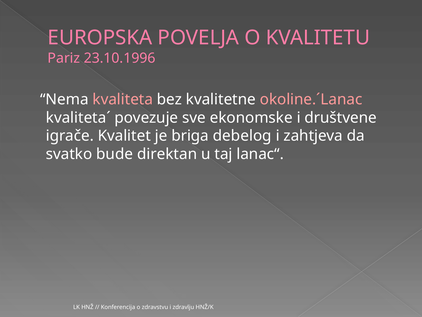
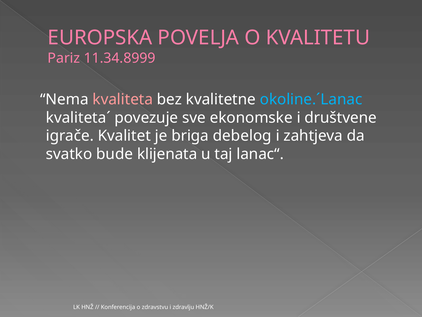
23.10.1996: 23.10.1996 -> 11.34.8999
okoline.´Lanac colour: pink -> light blue
direktan: direktan -> klijenata
